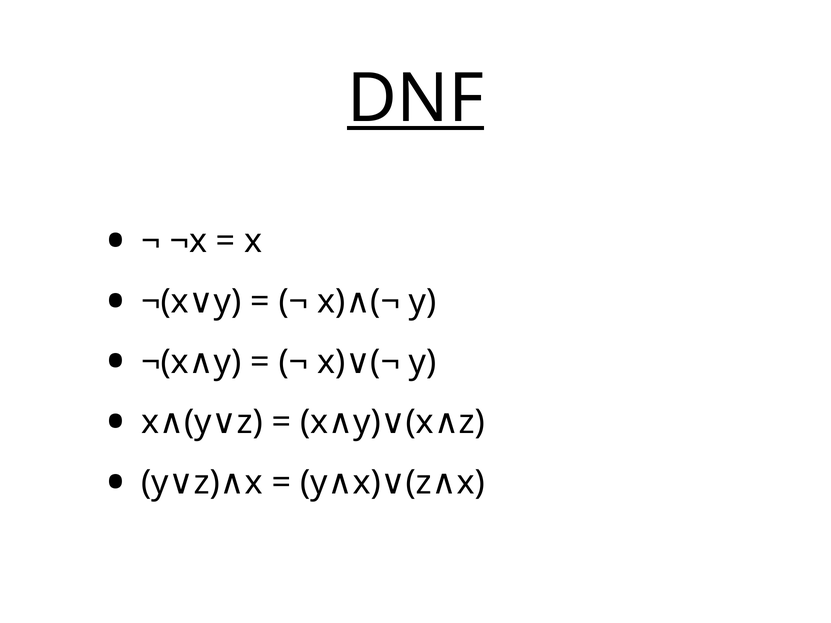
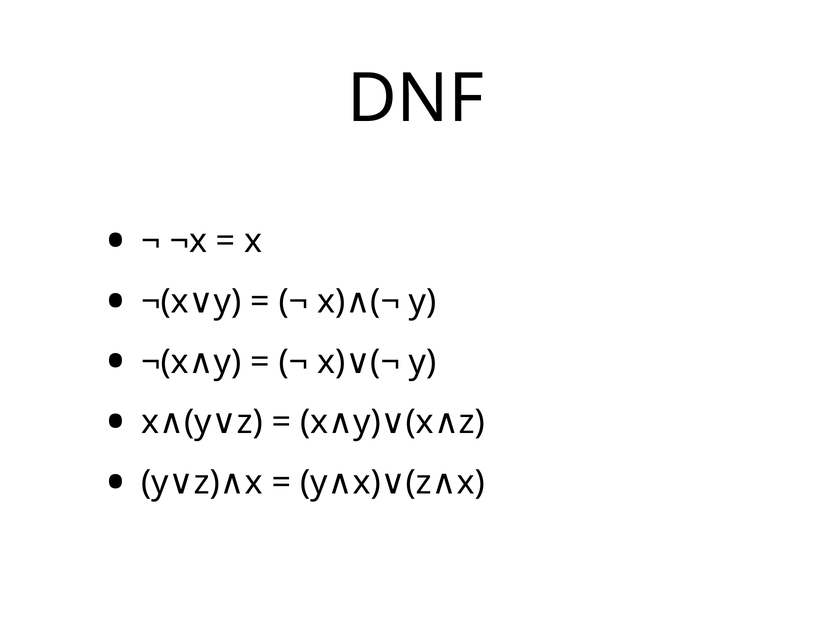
DNF underline: present -> none
